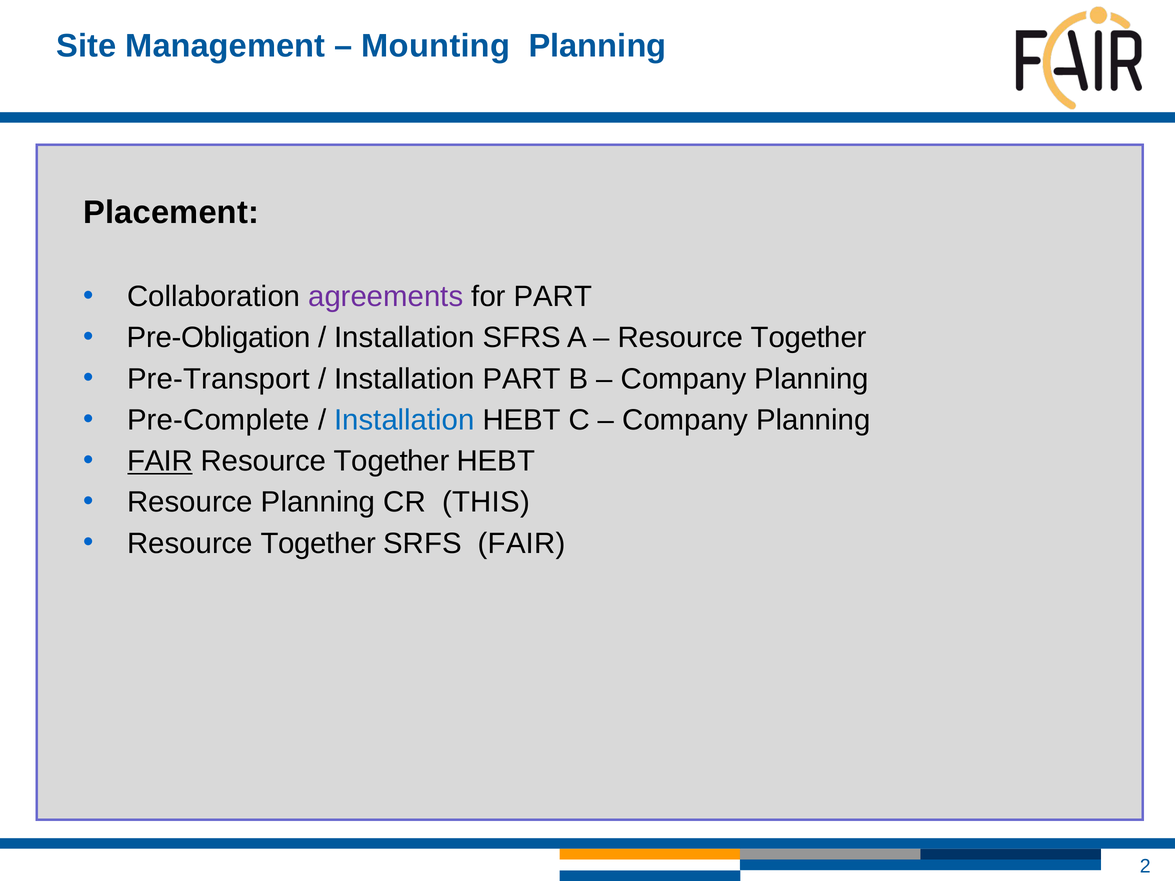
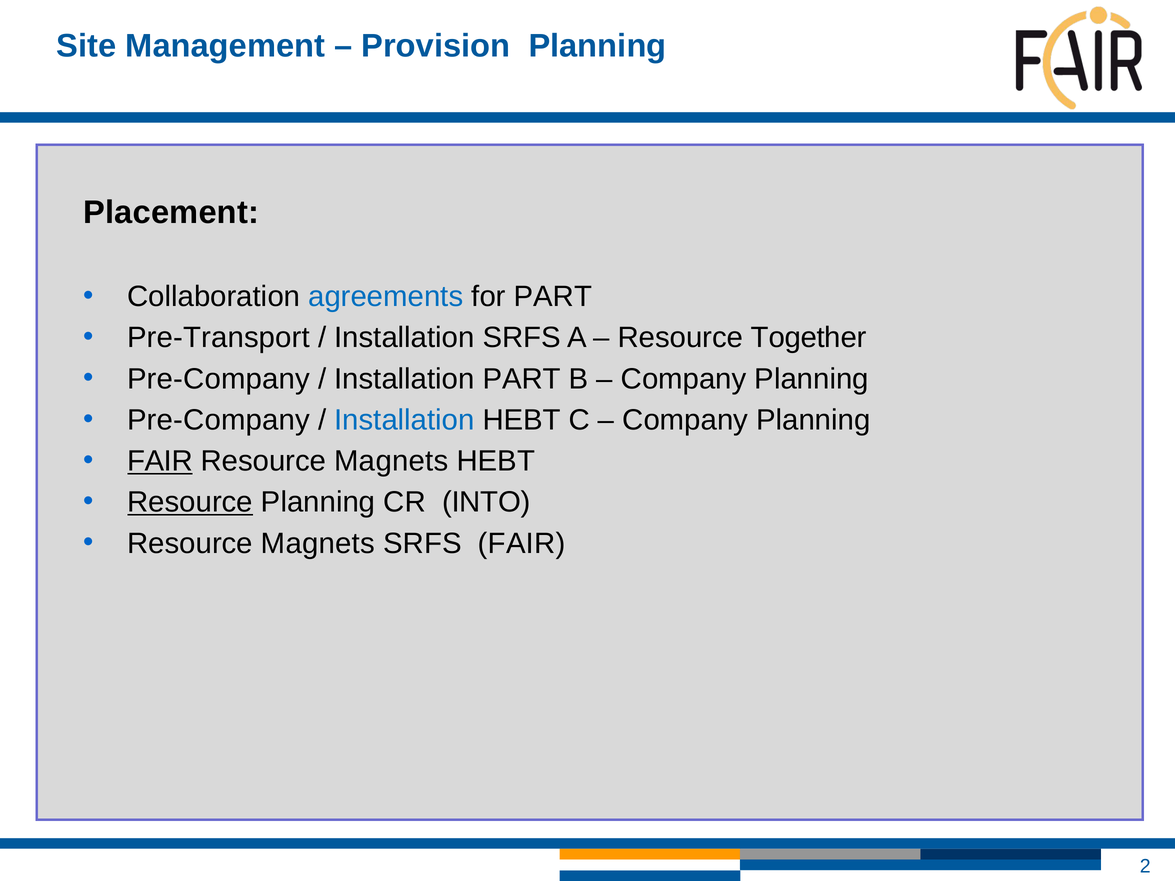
Mounting: Mounting -> Provision
agreements colour: purple -> blue
Pre-Obligation: Pre-Obligation -> Pre-Transport
Installation SFRS: SFRS -> SRFS
Pre-Transport at (219, 379): Pre-Transport -> Pre-Company
Pre-Complete at (218, 420): Pre-Complete -> Pre-Company
Together at (392, 461): Together -> Magnets
Resource at (190, 502) underline: none -> present
THIS: THIS -> INTO
Together at (318, 543): Together -> Magnets
